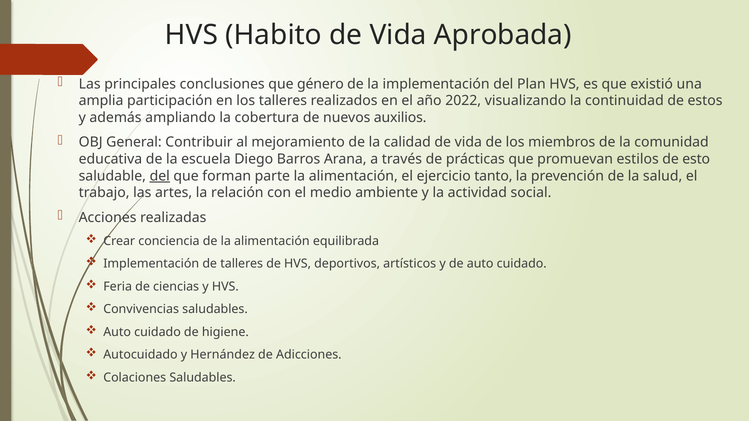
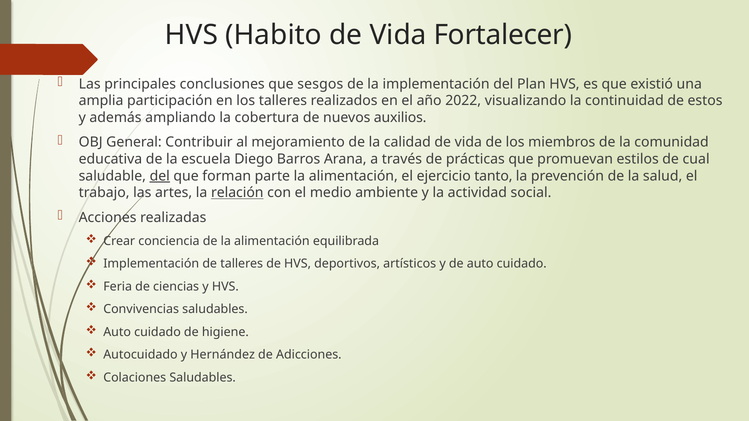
Aprobada: Aprobada -> Fortalecer
género: género -> sesgos
esto: esto -> cual
relación underline: none -> present
